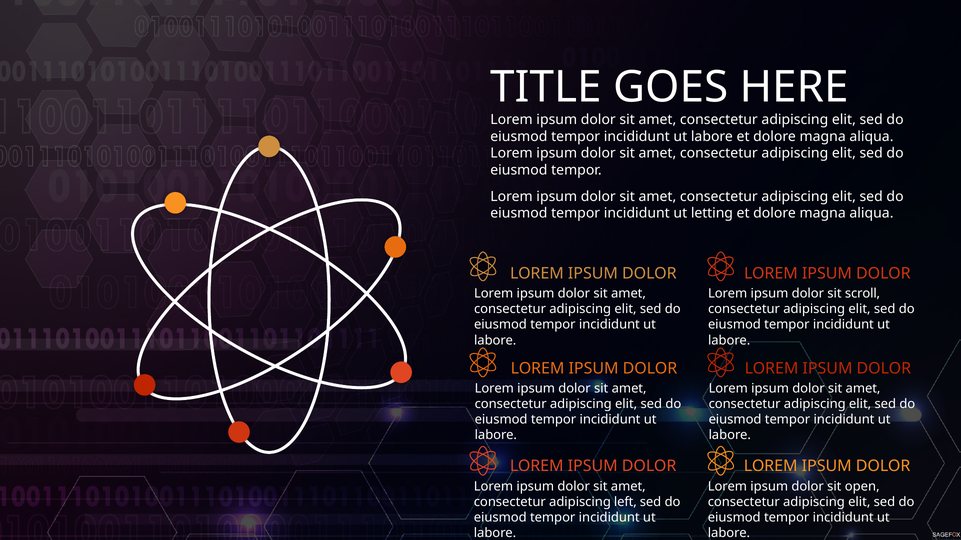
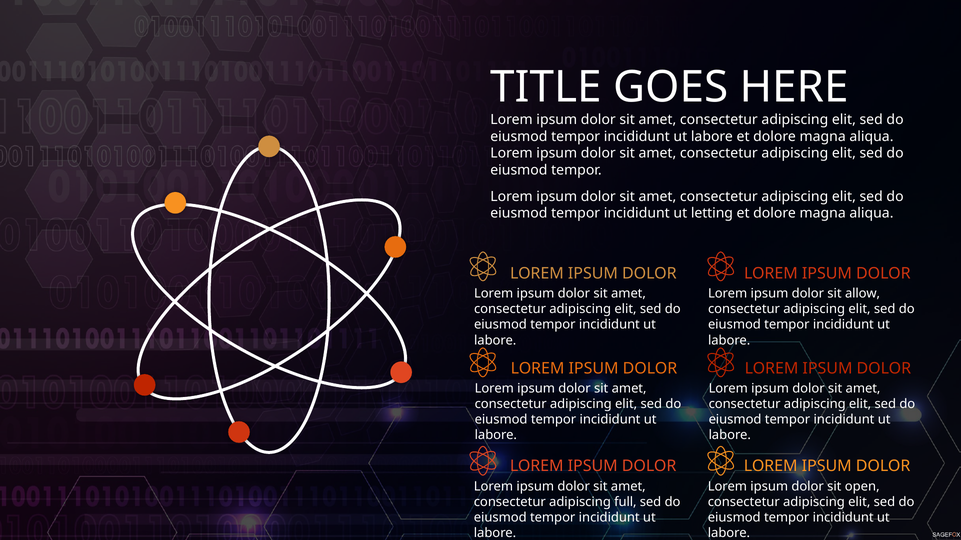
scroll: scroll -> allow
left: left -> full
